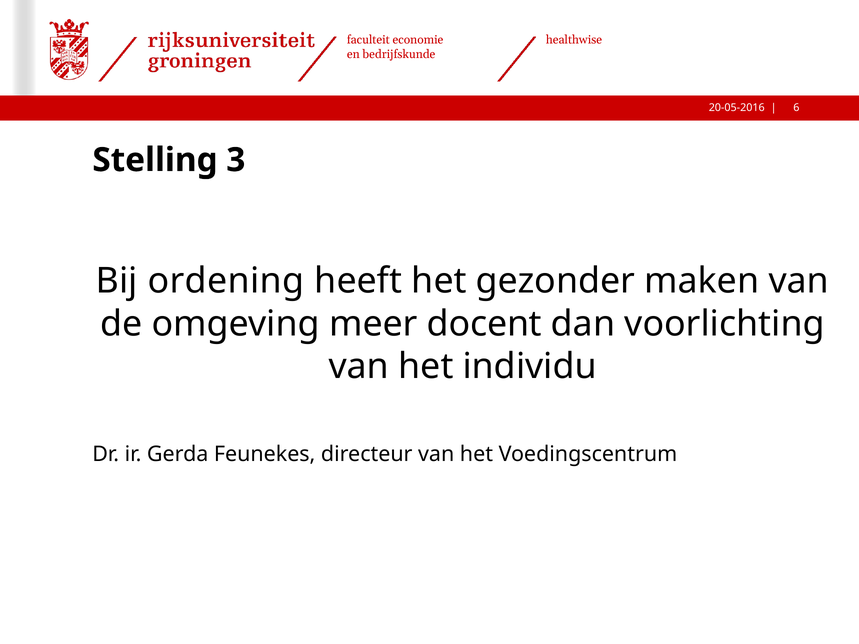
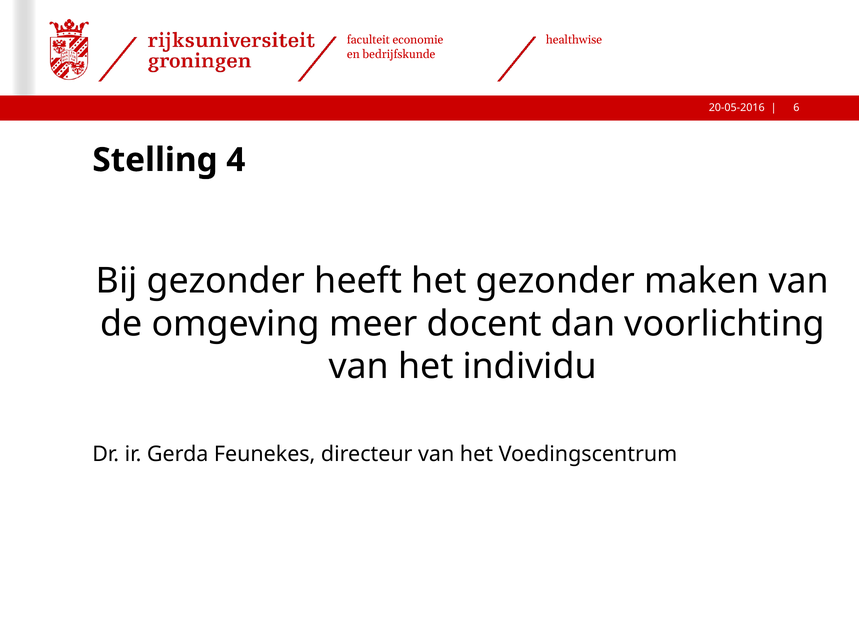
3: 3 -> 4
Bij ordening: ordening -> gezonder
